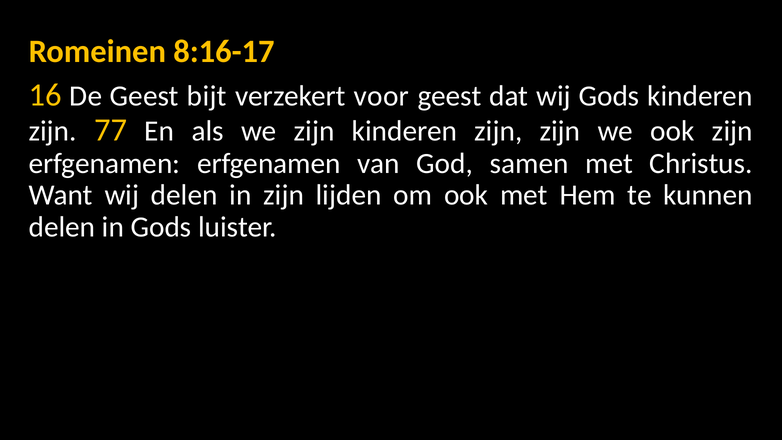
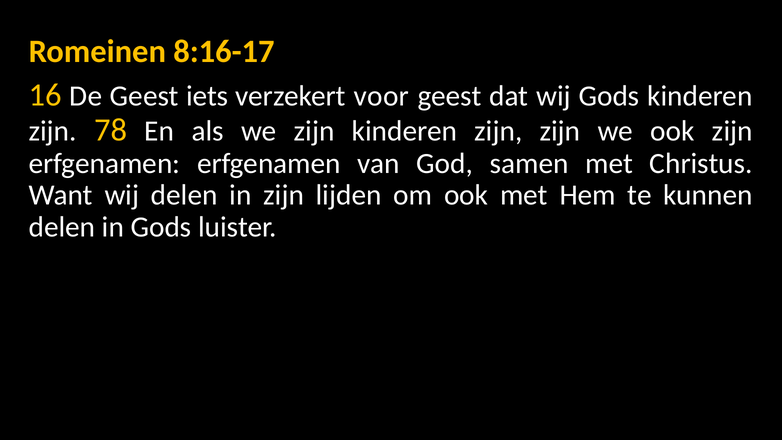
bijt: bijt -> iets
77: 77 -> 78
